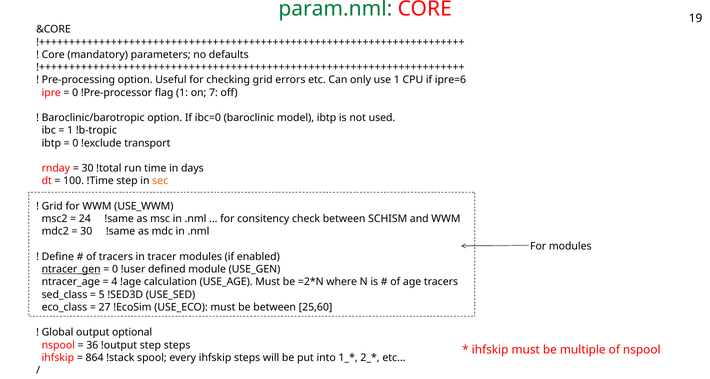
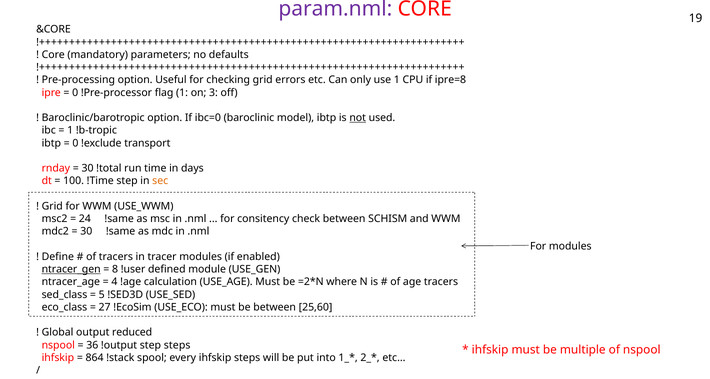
param.nml colour: green -> purple
ipre=6: ipre=6 -> ipre=8
7: 7 -> 3
not underline: none -> present
0 at (115, 269): 0 -> 8
optional: optional -> reduced
